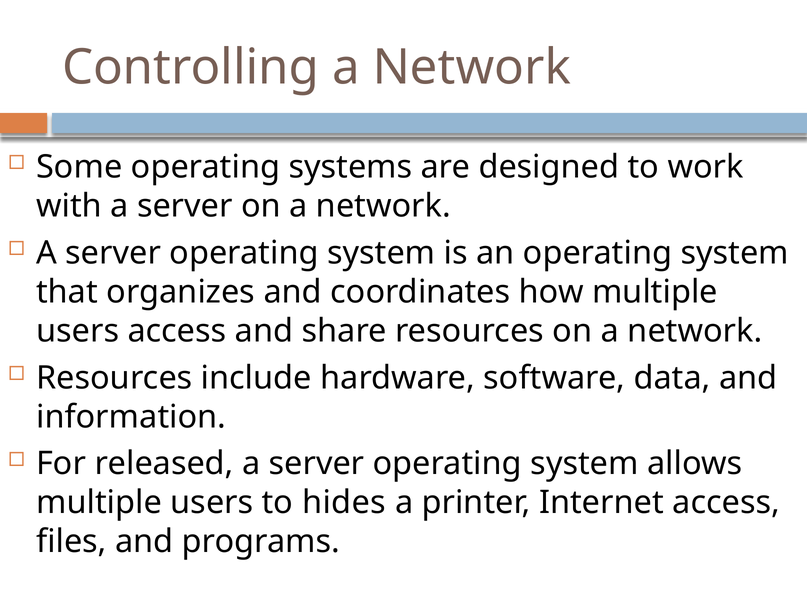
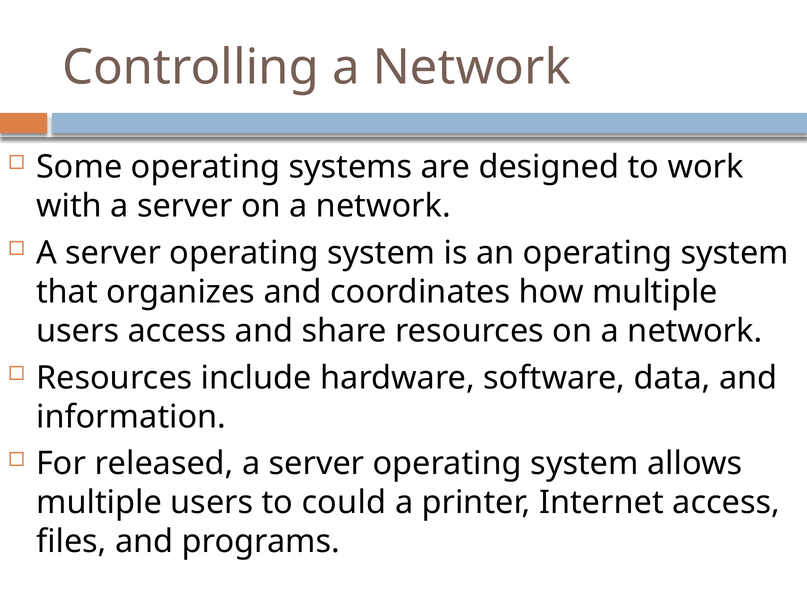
hides: hides -> could
